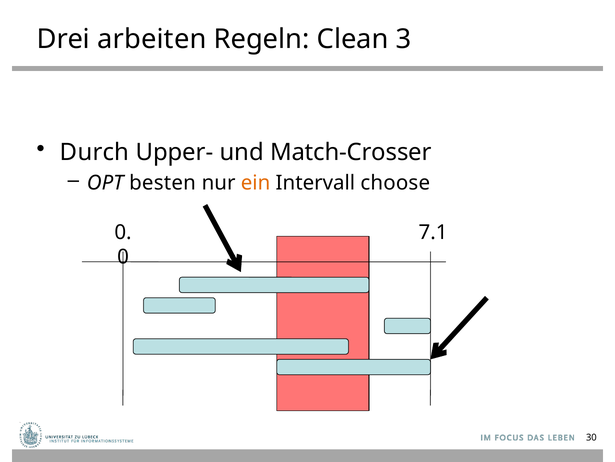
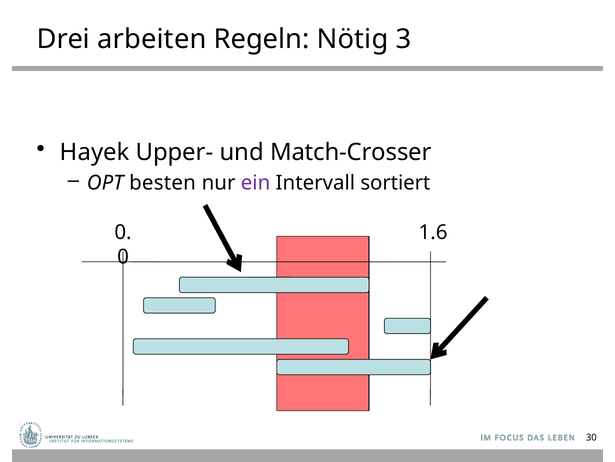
Clean: Clean -> Nötig
Durch: Durch -> Hayek
ein colour: orange -> purple
choose: choose -> sortiert
7.1: 7.1 -> 1.6
